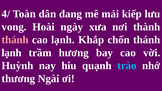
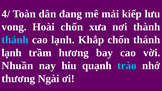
Hoài ngày: ngày -> chốn
thánh at (15, 40) colour: pink -> light blue
Huỳnh: Huỳnh -> Nhuần
